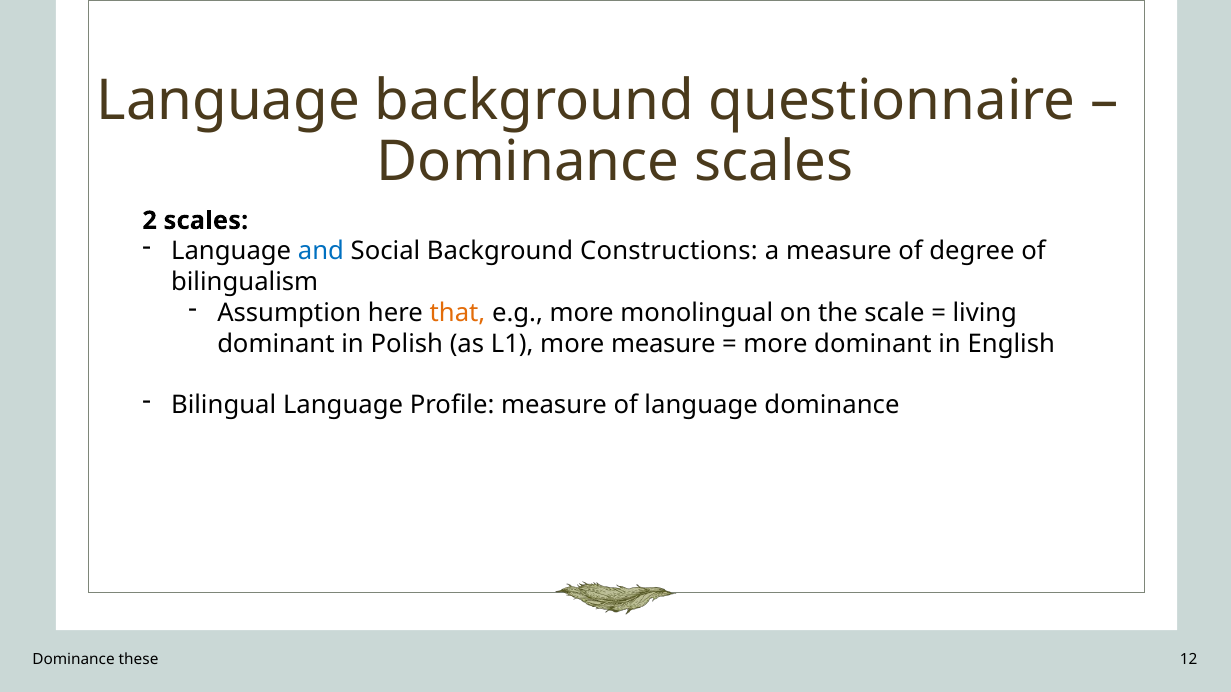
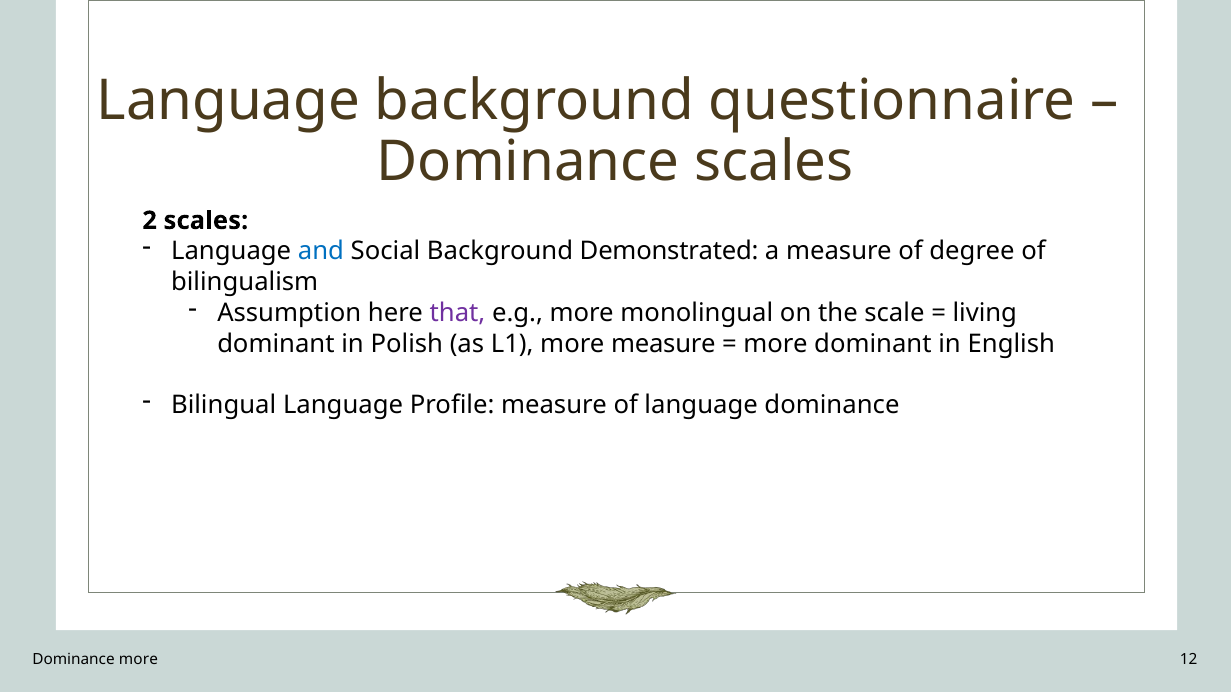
Constructions: Constructions -> Demonstrated
that colour: orange -> purple
Dominance these: these -> more
